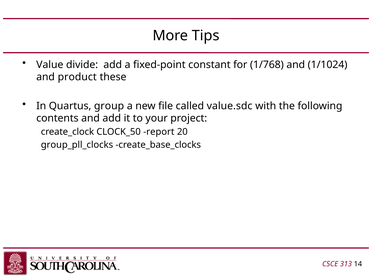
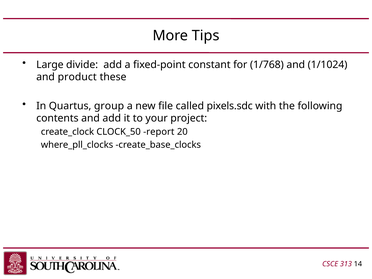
Value: Value -> Large
value.sdc: value.sdc -> pixels.sdc
group_pll_clocks: group_pll_clocks -> where_pll_clocks
